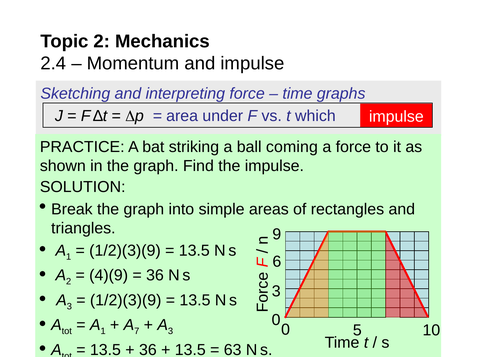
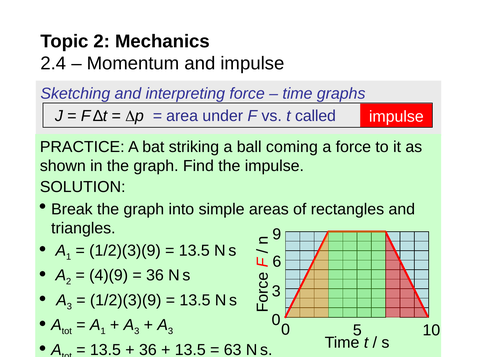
which: which -> called
7 at (137, 332): 7 -> 3
